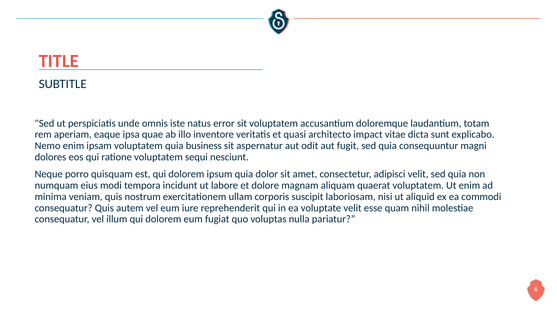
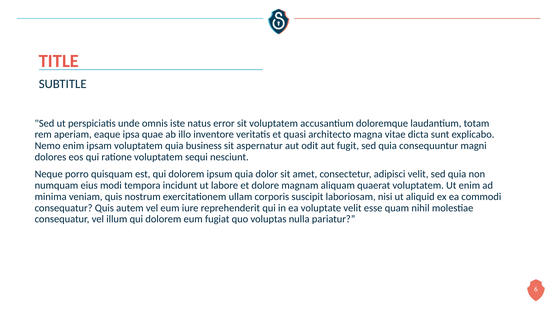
impact: impact -> magna
